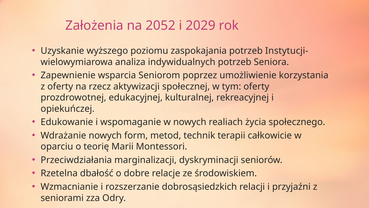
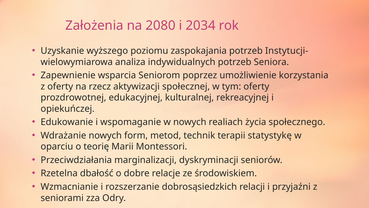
2052: 2052 -> 2080
2029: 2029 -> 2034
całkowicie: całkowicie -> statystykę
